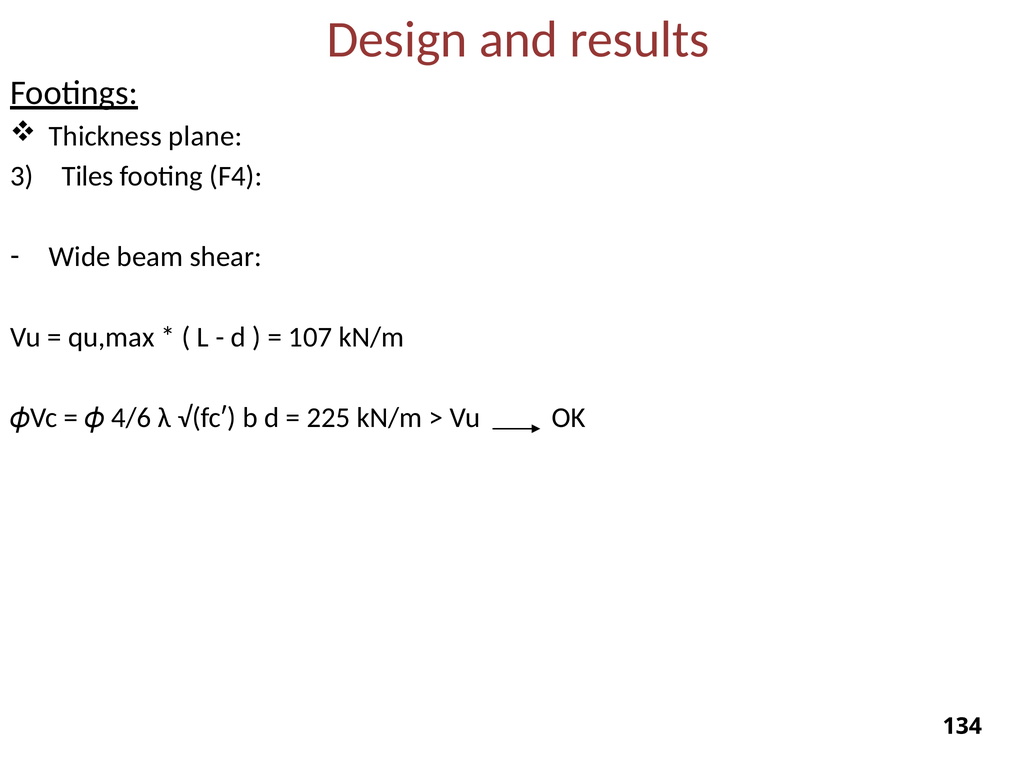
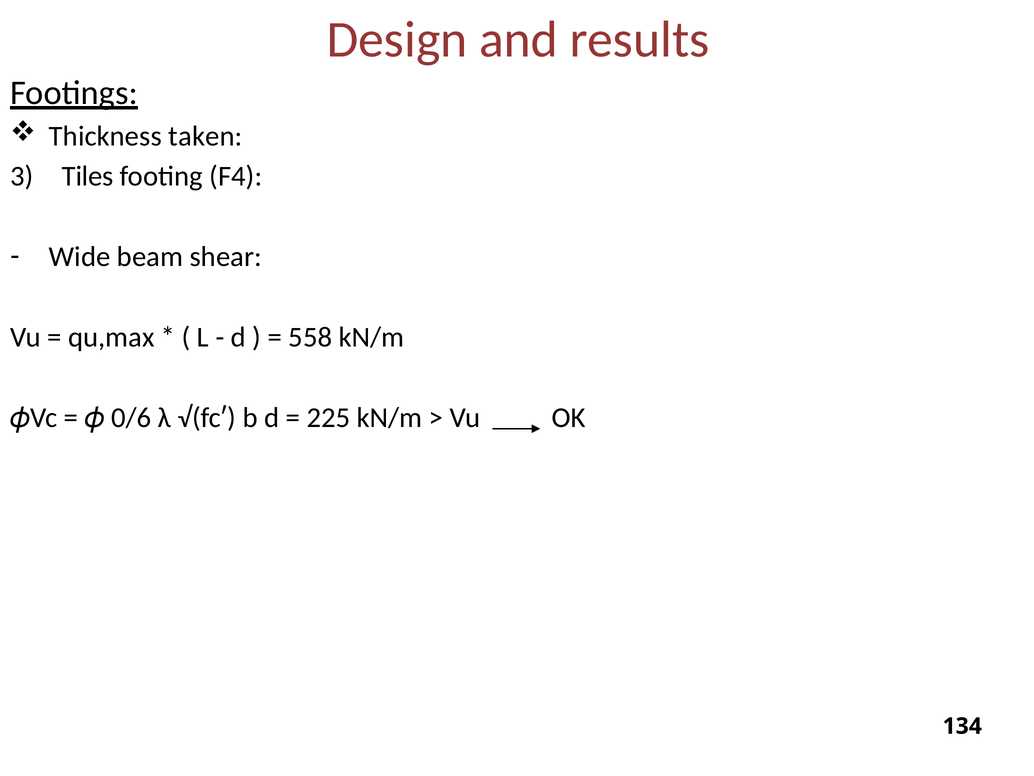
plane: plane -> taken
107: 107 -> 558
4/6: 4/6 -> 0/6
